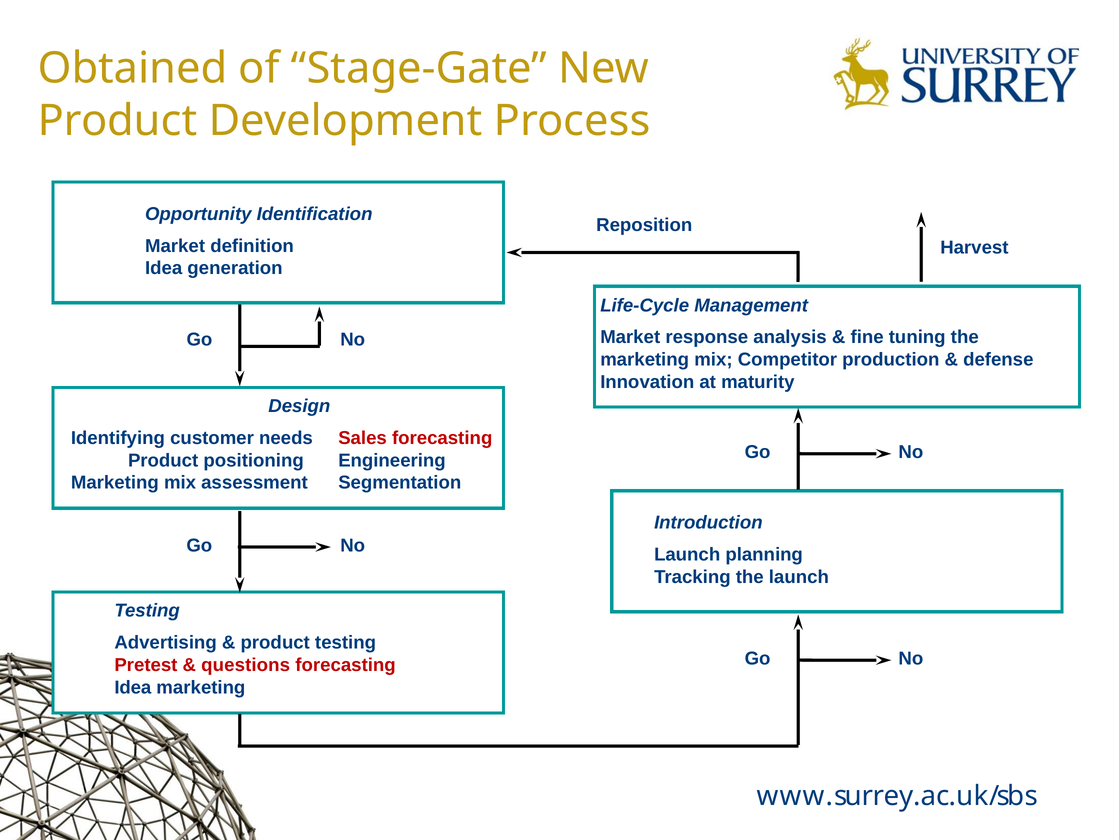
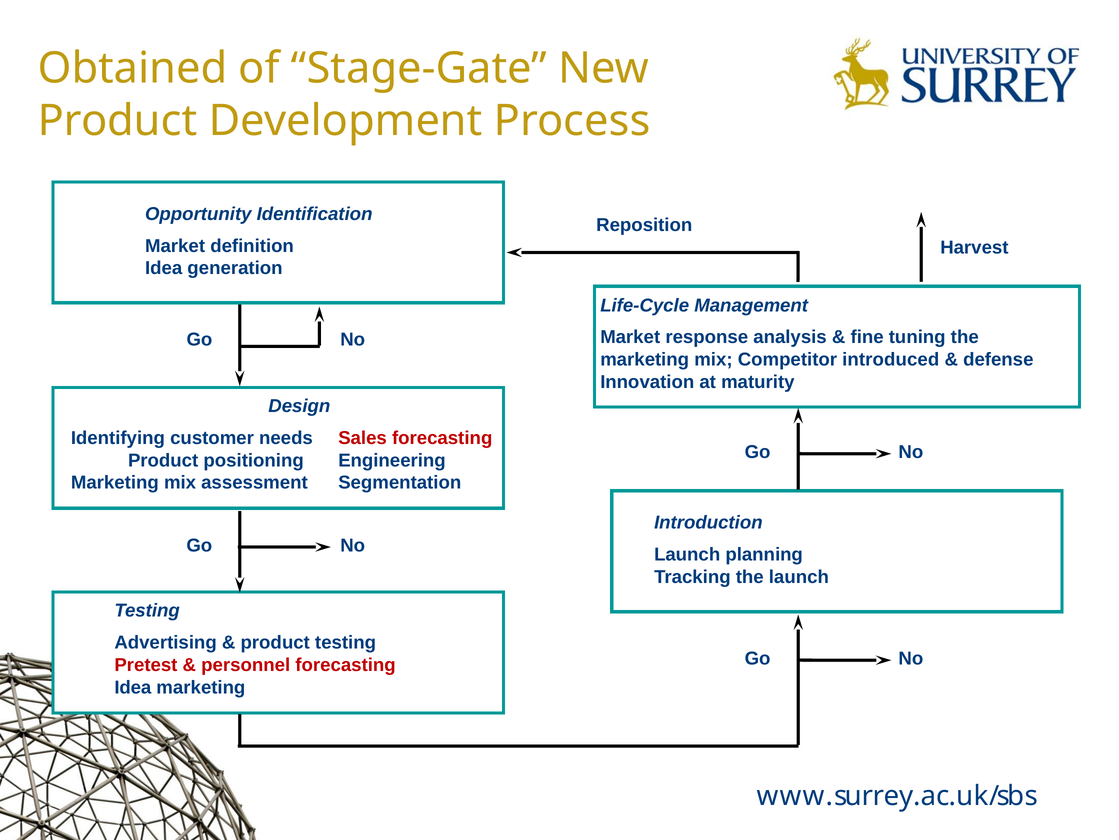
production: production -> introduced
questions: questions -> personnel
